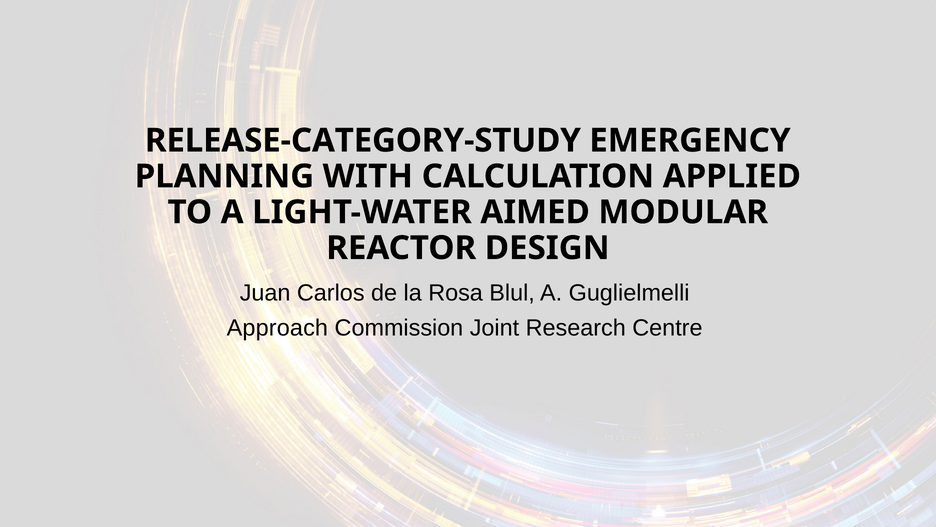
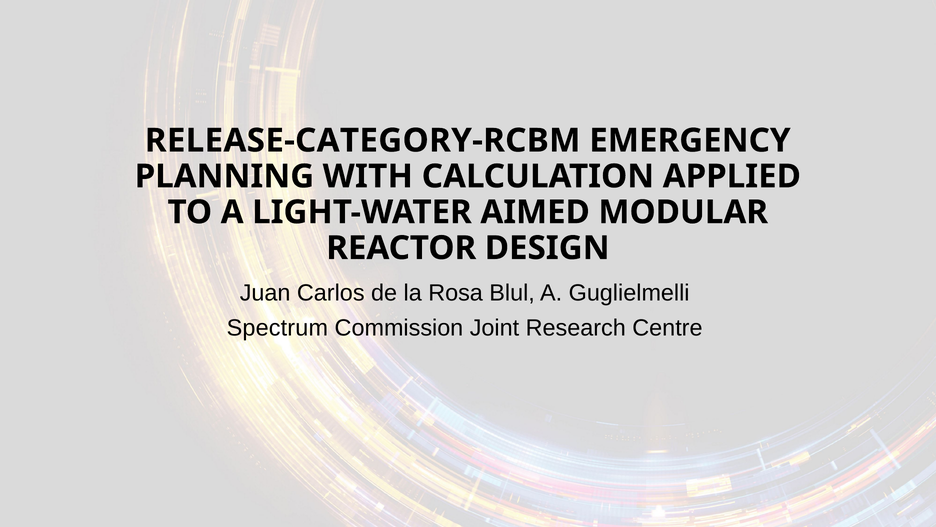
RELEASE-CATEGORY-STUDY: RELEASE-CATEGORY-STUDY -> RELEASE-CATEGORY-RCBM
Approach: Approach -> Spectrum
